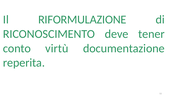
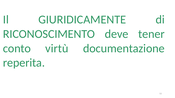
RIFORMULAZIONE: RIFORMULAZIONE -> GIURIDICAMENTE
